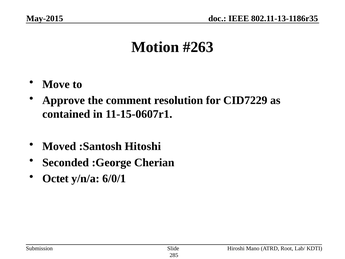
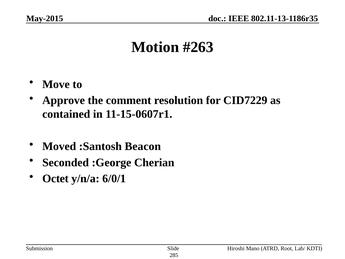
Hitoshi: Hitoshi -> Beacon
